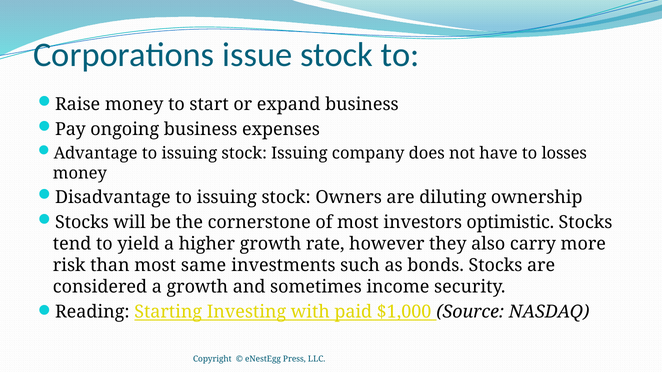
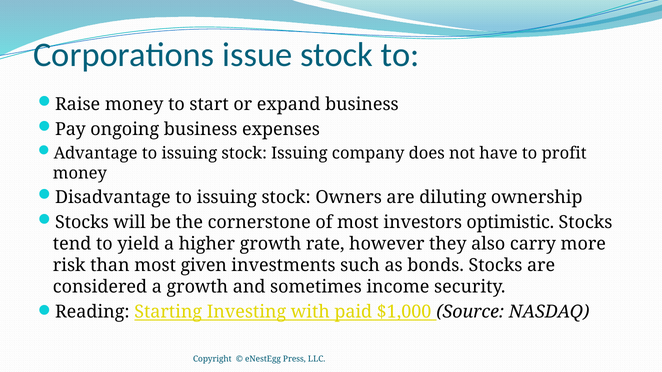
losses: losses -> profit
same: same -> given
